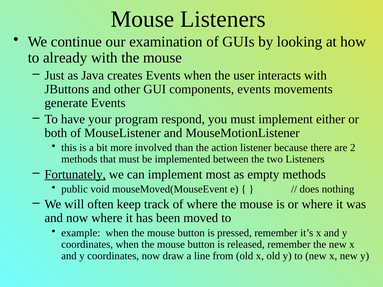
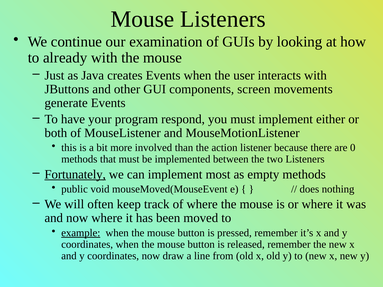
components events: events -> screen
2: 2 -> 0
example underline: none -> present
